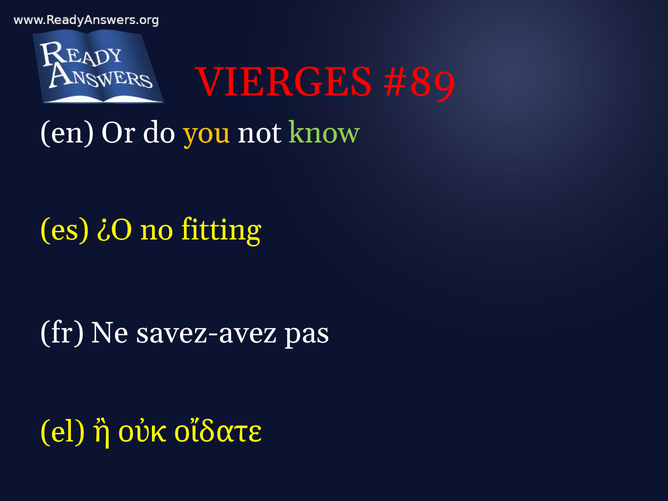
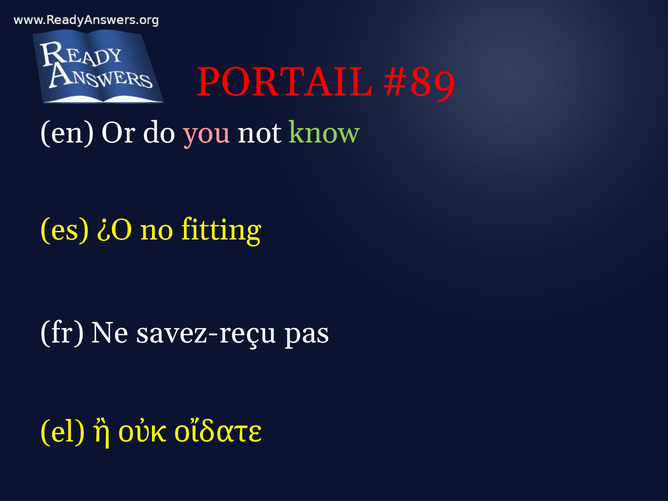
VIERGES: VIERGES -> PORTAIL
you colour: yellow -> pink
savez-avez: savez-avez -> savez-reçu
